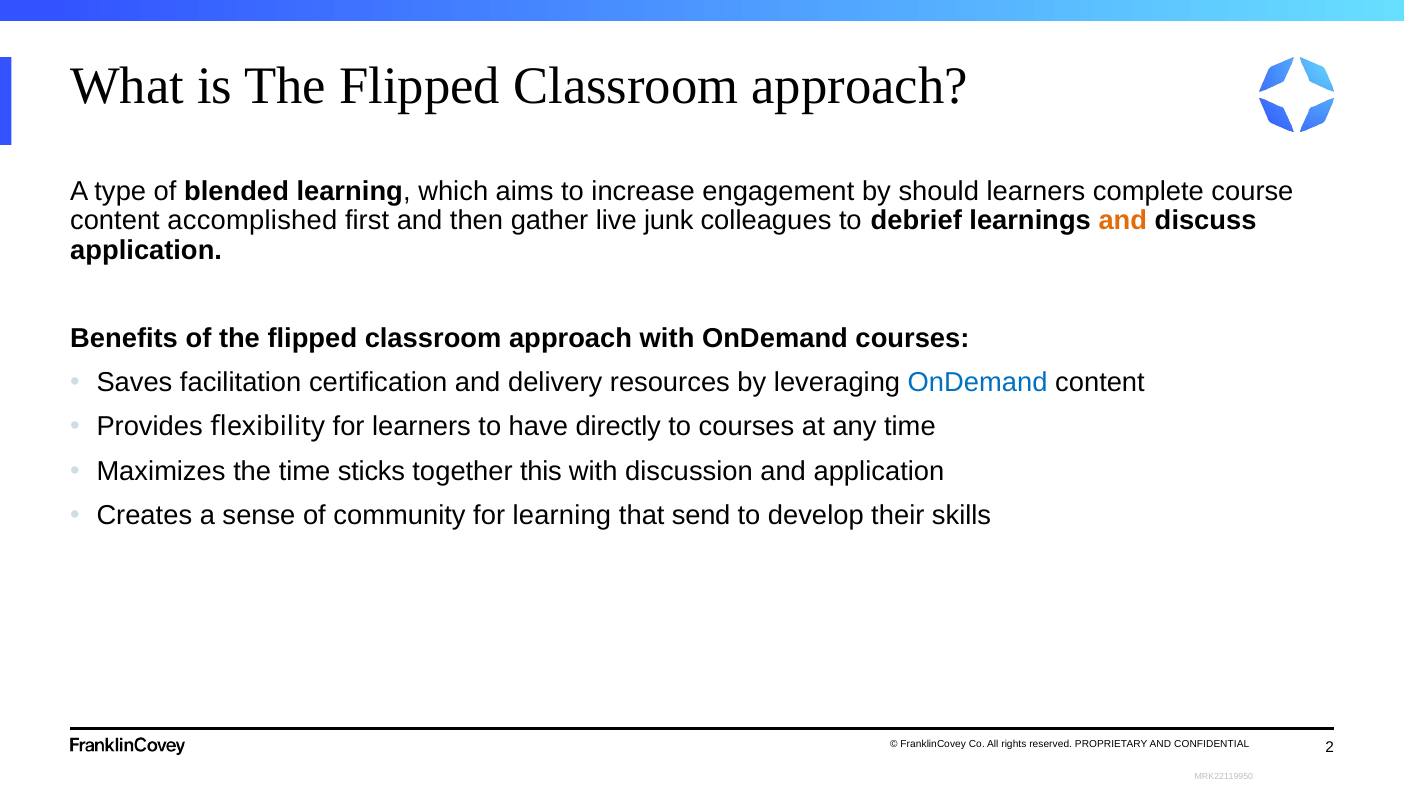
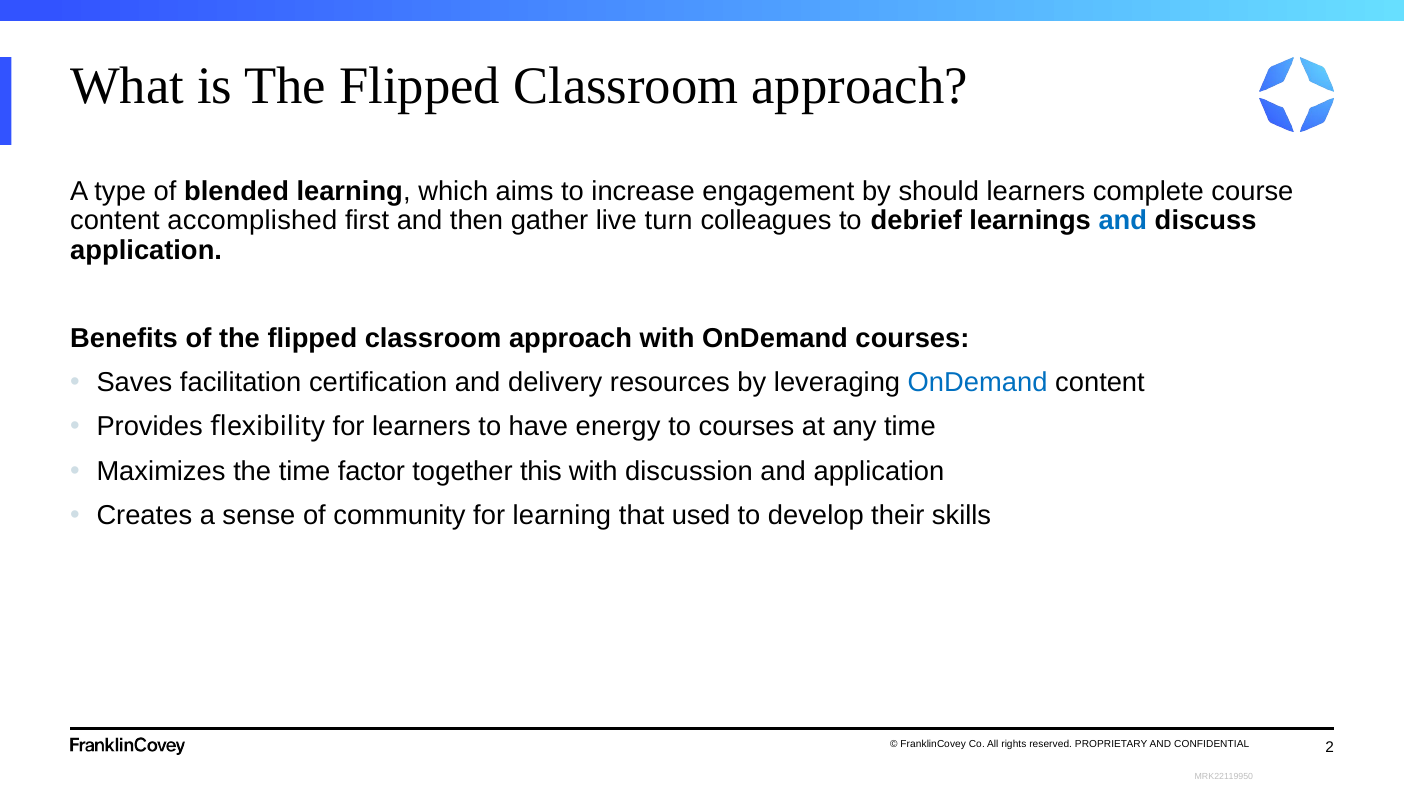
junk: junk -> turn
and at (1123, 221) colour: orange -> blue
directly: directly -> energy
sticks: sticks -> factor
send: send -> used
